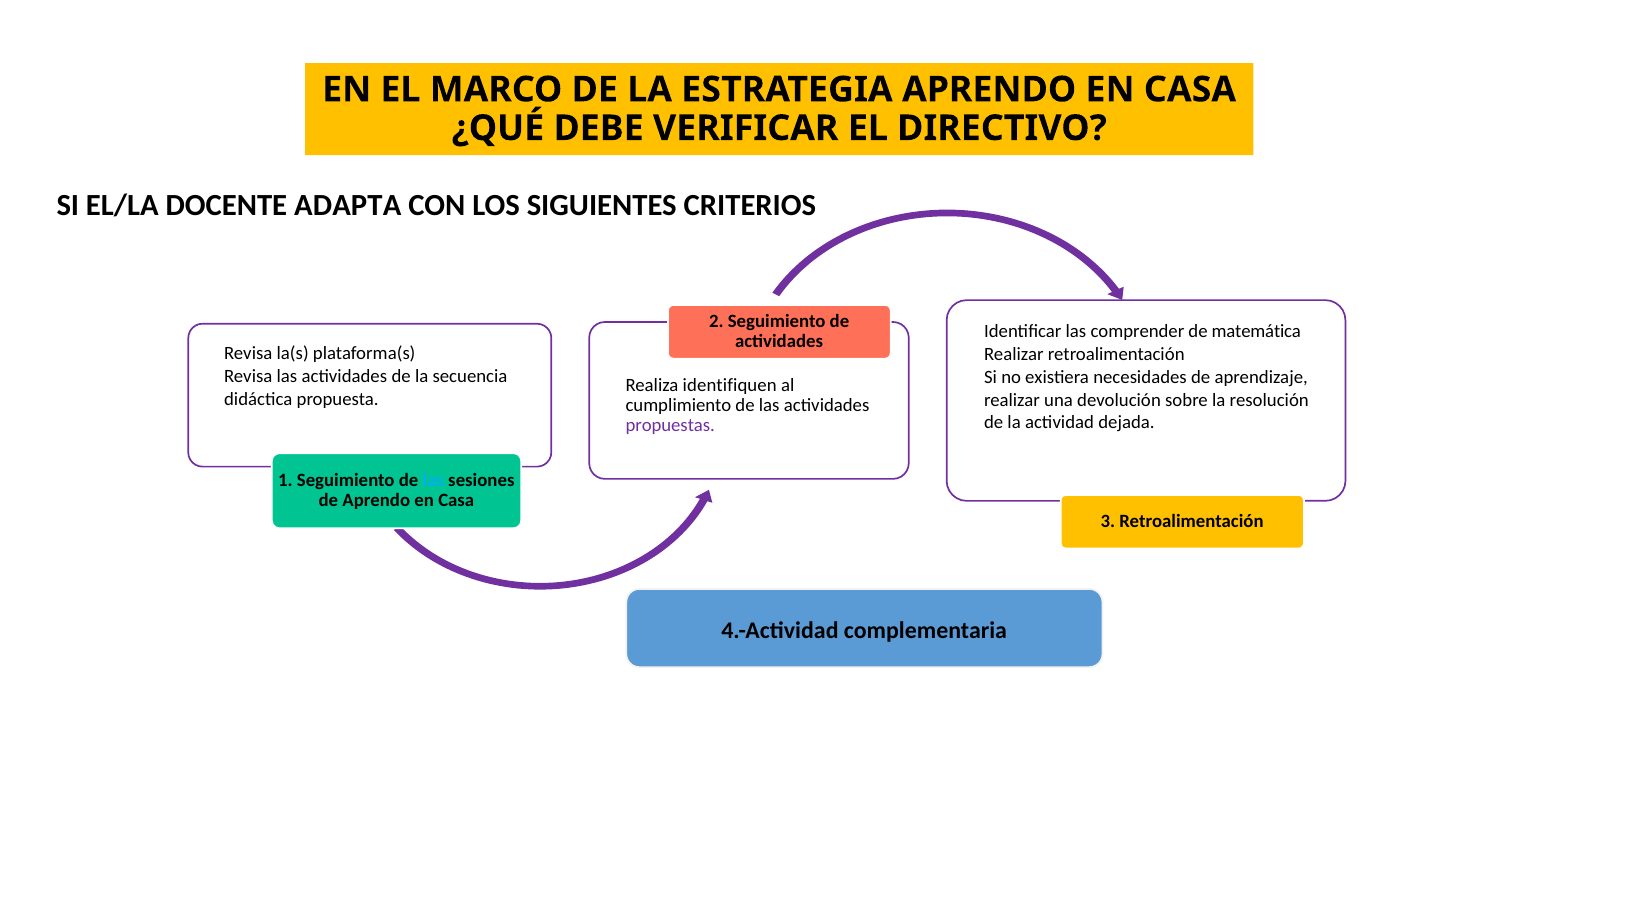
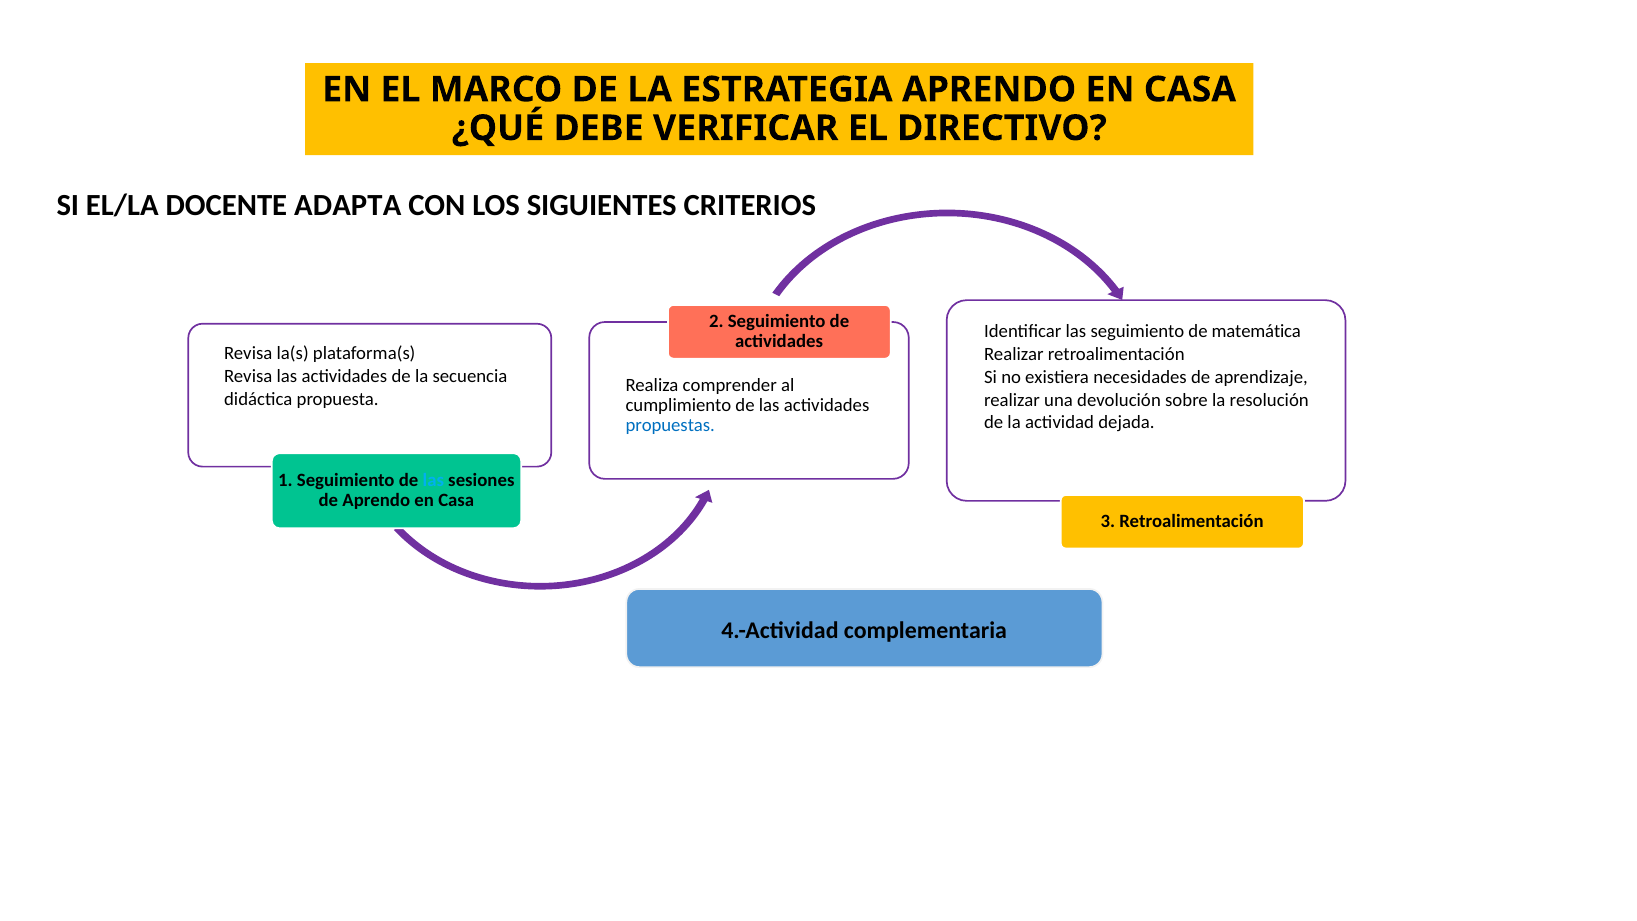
las comprender: comprender -> seguimiento
identifiquen: identifiquen -> comprender
propuestas colour: purple -> blue
